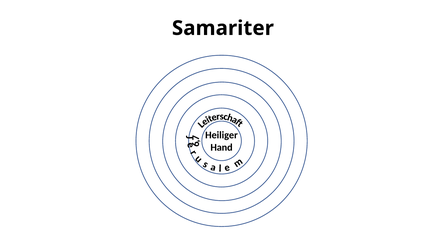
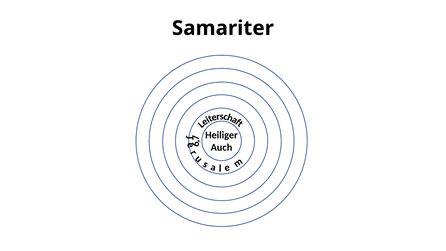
Hand: Hand -> Auch
